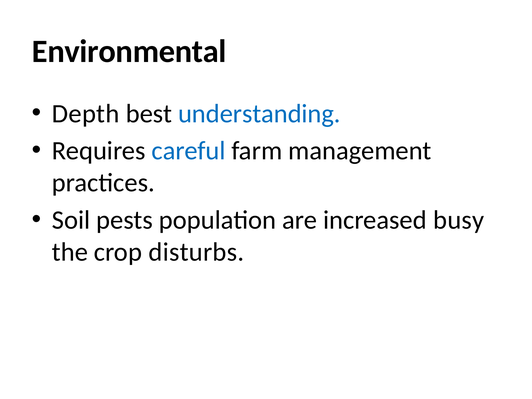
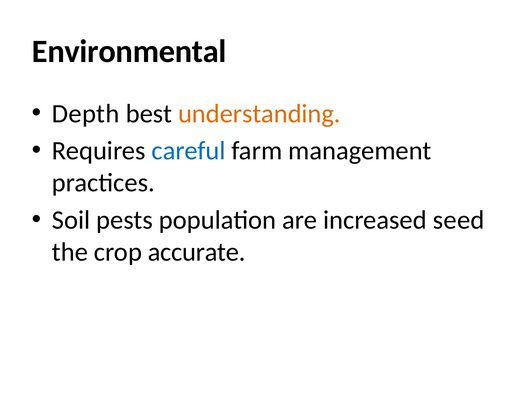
understanding colour: blue -> orange
busy: busy -> seed
disturbs: disturbs -> accurate
